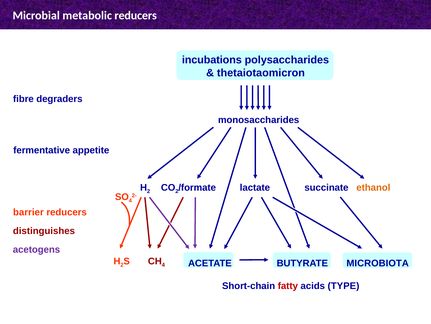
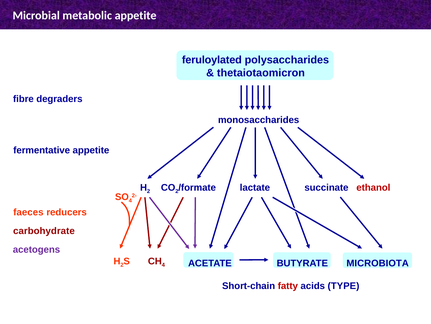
metabolic reducers: reducers -> appetite
incubations: incubations -> feruloylated
ethanol colour: orange -> red
barrier: barrier -> faeces
distinguishes: distinguishes -> carbohydrate
